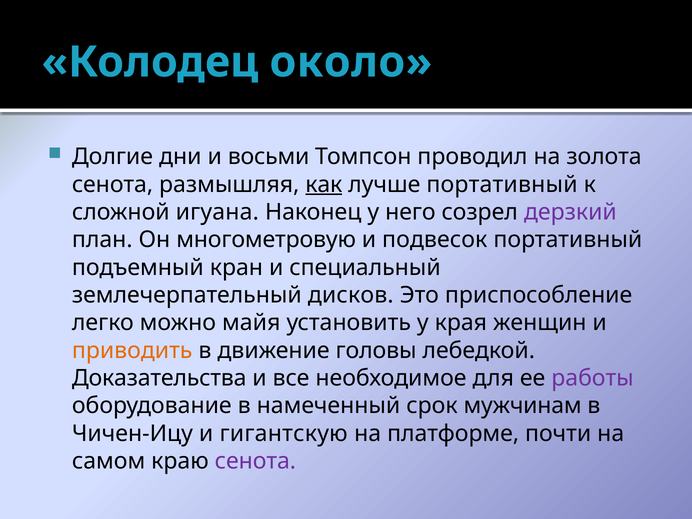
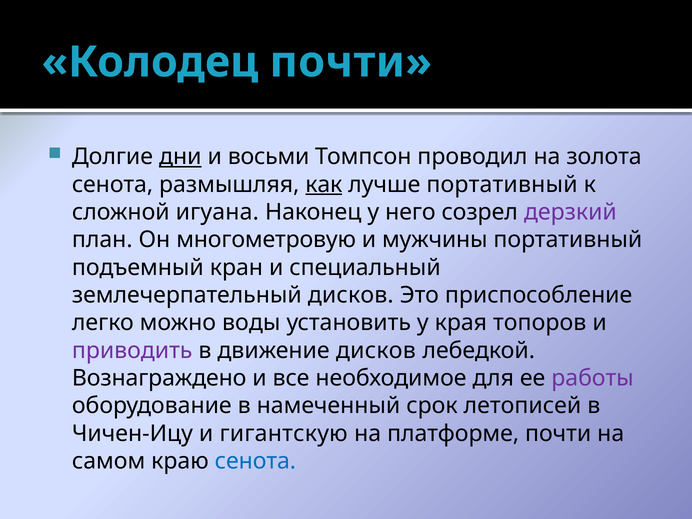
Колодец около: около -> почти
дни underline: none -> present
подвесок: подвесок -> мужчины
майя: майя -> воды
женщин: женщин -> топоров
приводить colour: orange -> purple
движение головы: головы -> дисков
Доказательства: Доказательства -> Вознаграждено
мужчинам: мужчинам -> летописей
сенота at (255, 461) colour: purple -> blue
